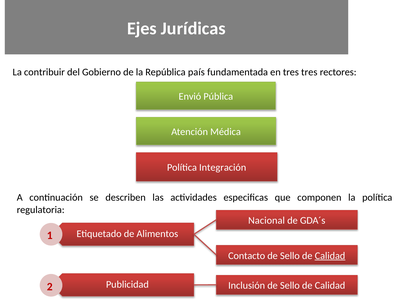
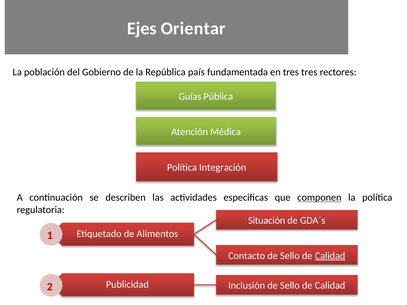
Jurídicas: Jurídicas -> Orientar
contribuir: contribuir -> población
Envió: Envió -> Guías
componen underline: none -> present
Nacional: Nacional -> Situación
